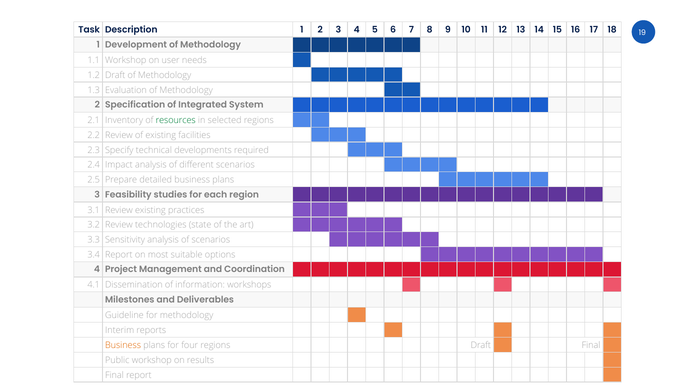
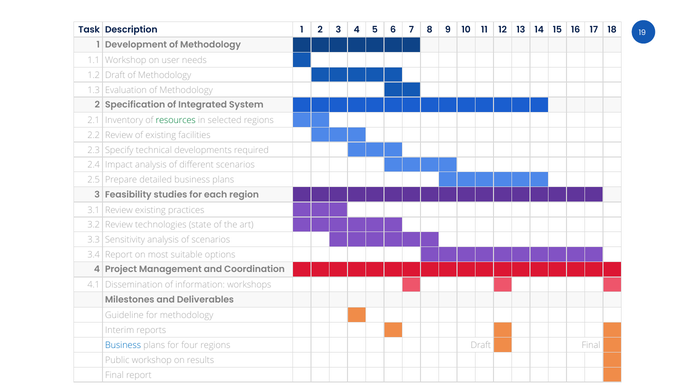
Business at (123, 345) colour: orange -> blue
